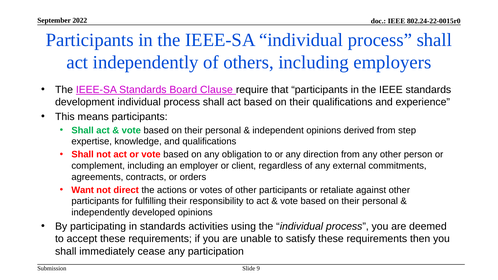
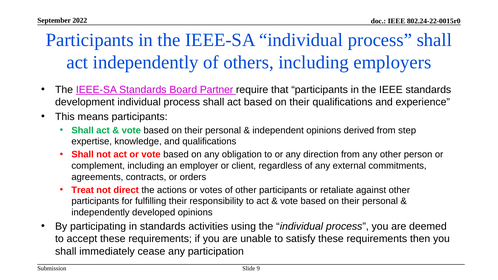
Clause: Clause -> Partner
Want: Want -> Treat
